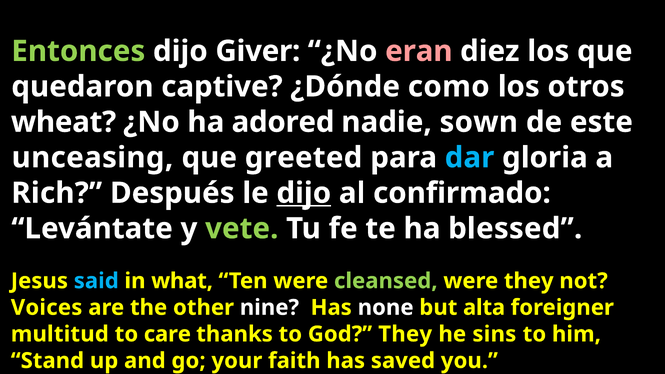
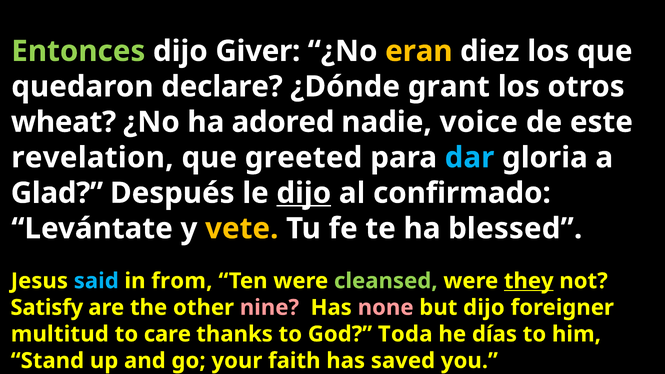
eran colour: pink -> yellow
captive: captive -> declare
como: como -> grant
sown: sown -> voice
unceasing: unceasing -> revelation
Rich: Rich -> Glad
vete colour: light green -> yellow
what: what -> from
they at (529, 281) underline: none -> present
Voices: Voices -> Satisfy
nine colour: white -> pink
none colour: white -> pink
but alta: alta -> dijo
God They: They -> Toda
sins: sins -> días
